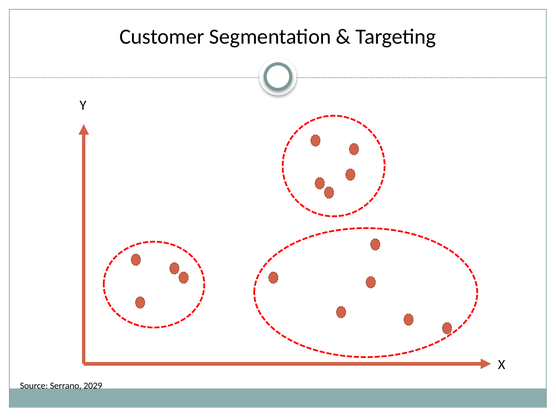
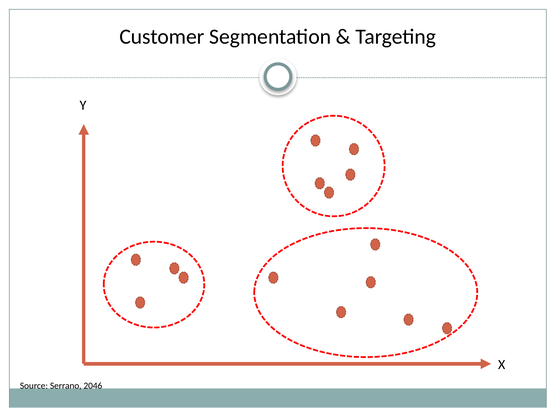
2029: 2029 -> 2046
